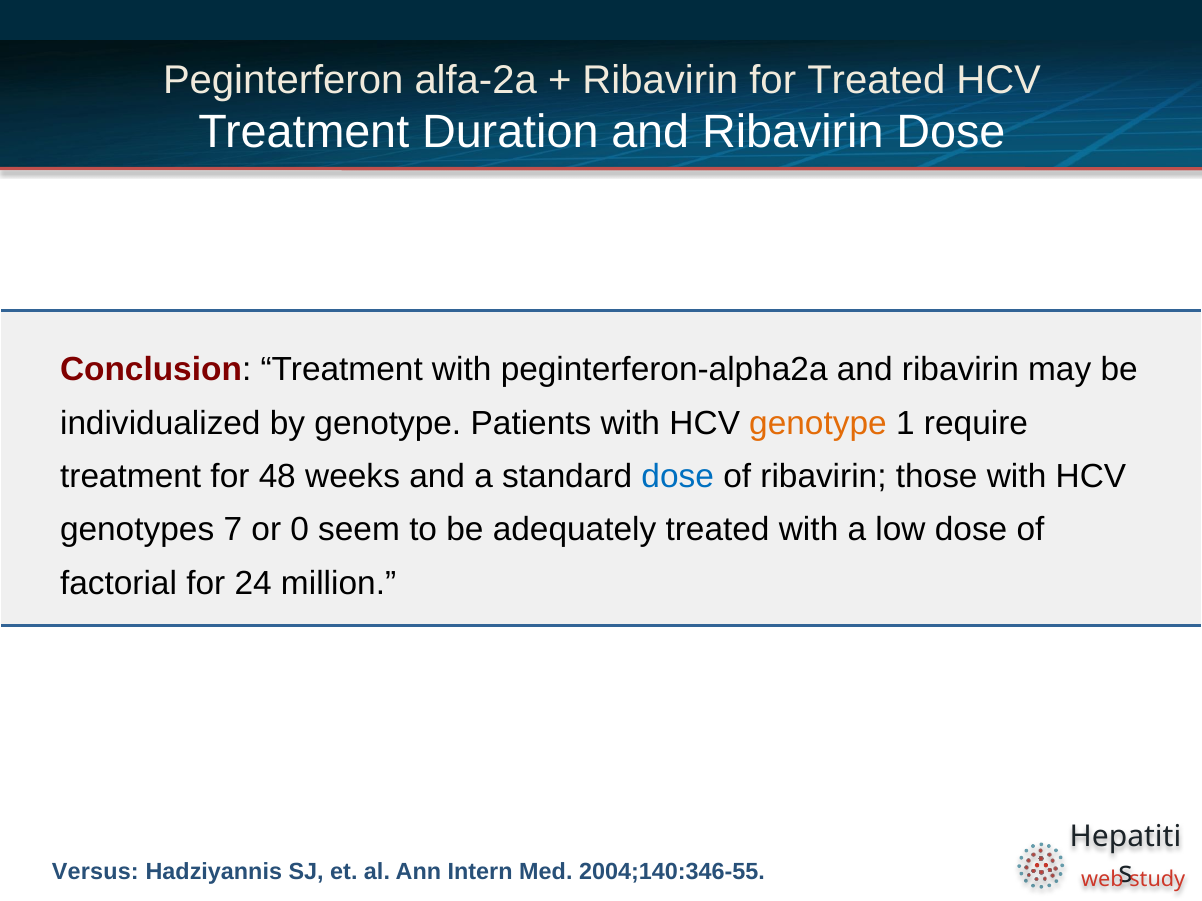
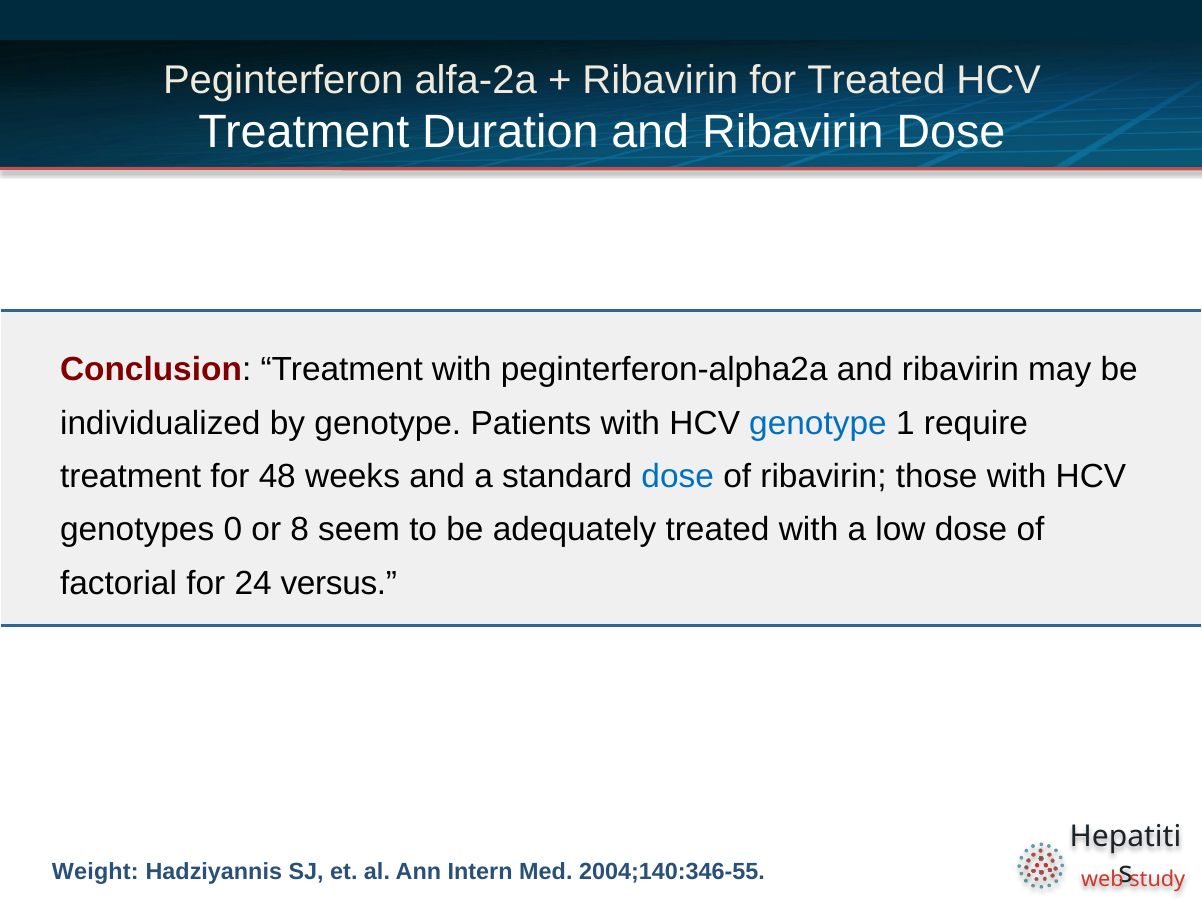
genotype at (818, 423) colour: orange -> blue
7: 7 -> 0
0: 0 -> 8
million: million -> versus
Versus: Versus -> Weight
